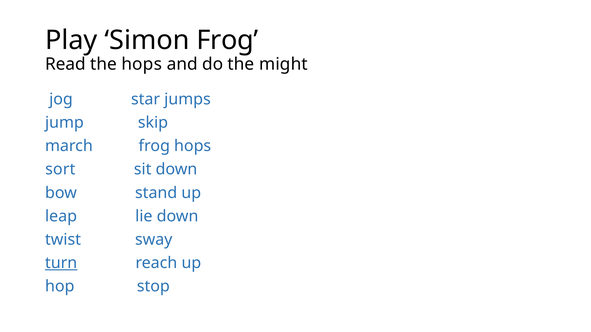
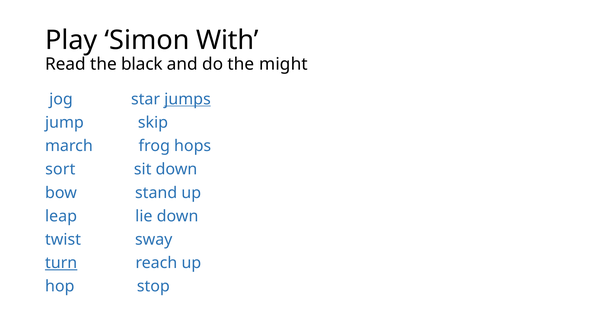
Simon Frog: Frog -> With
the hops: hops -> black
jumps underline: none -> present
